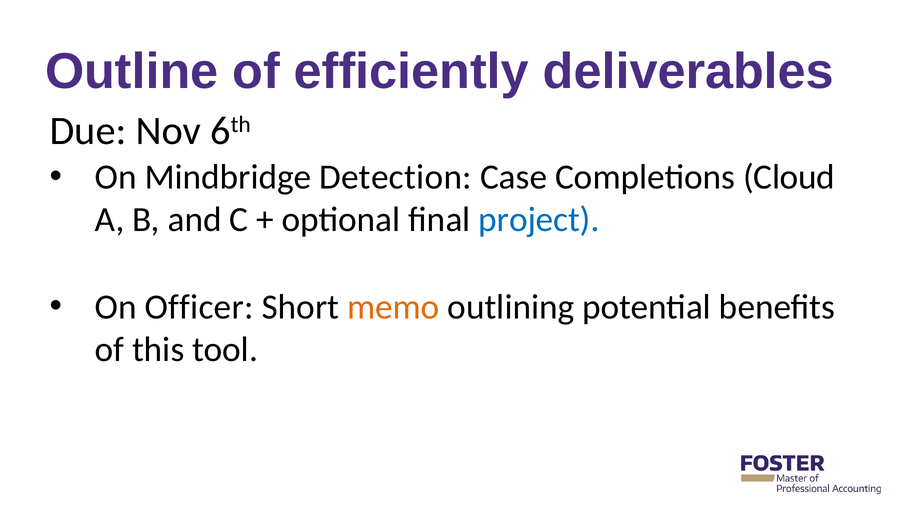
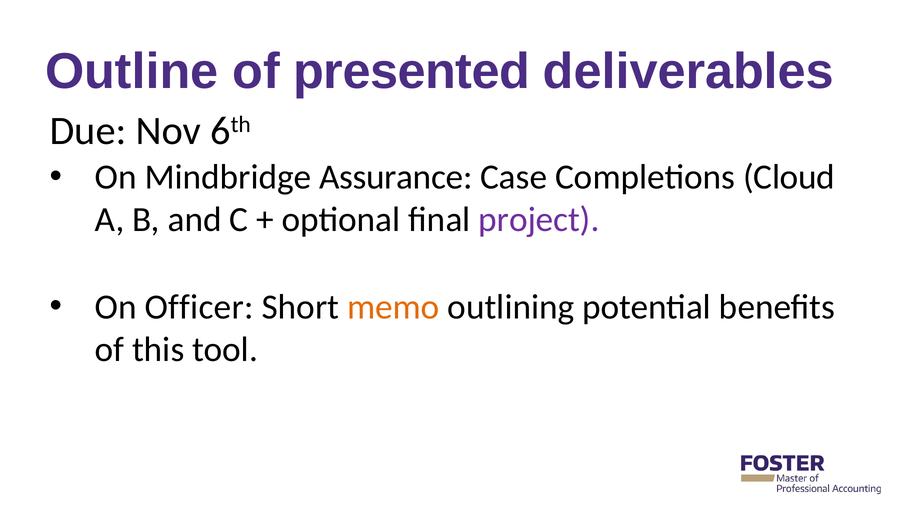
efficiently: efficiently -> presented
Detection: Detection -> Assurance
project colour: blue -> purple
